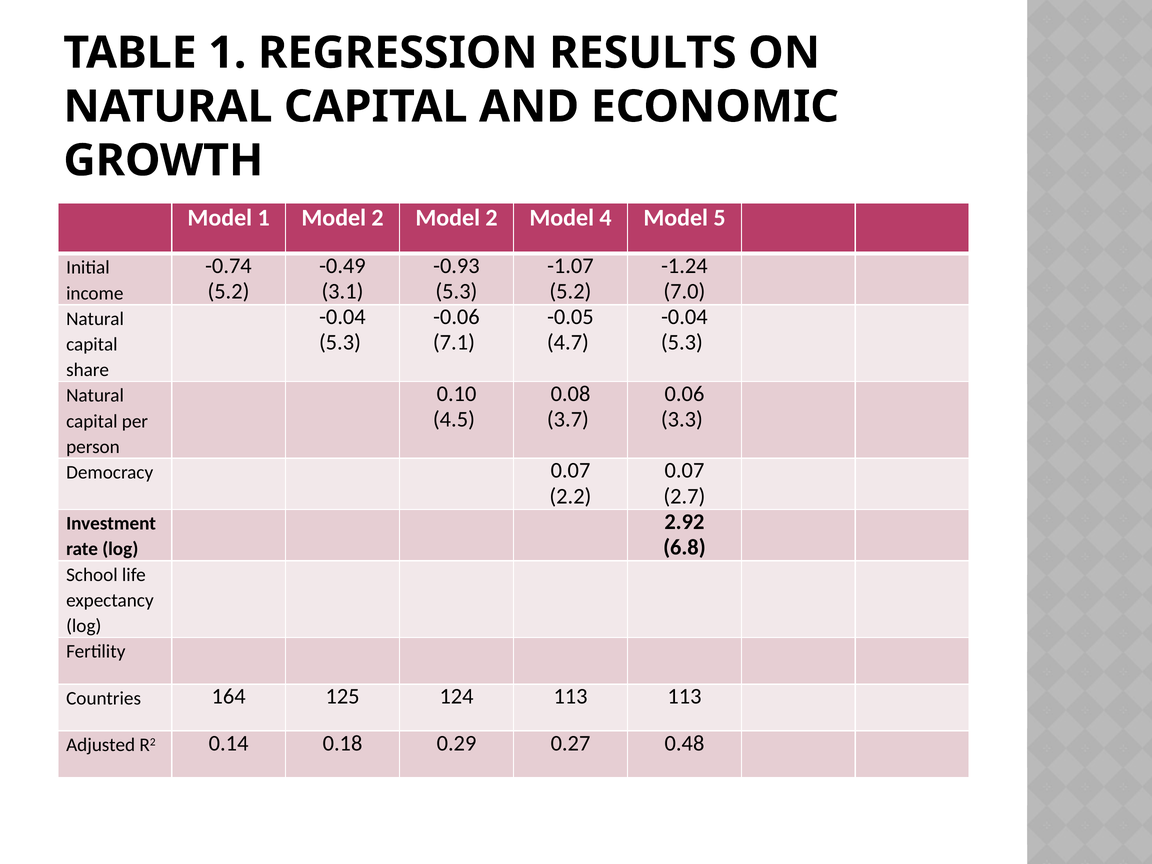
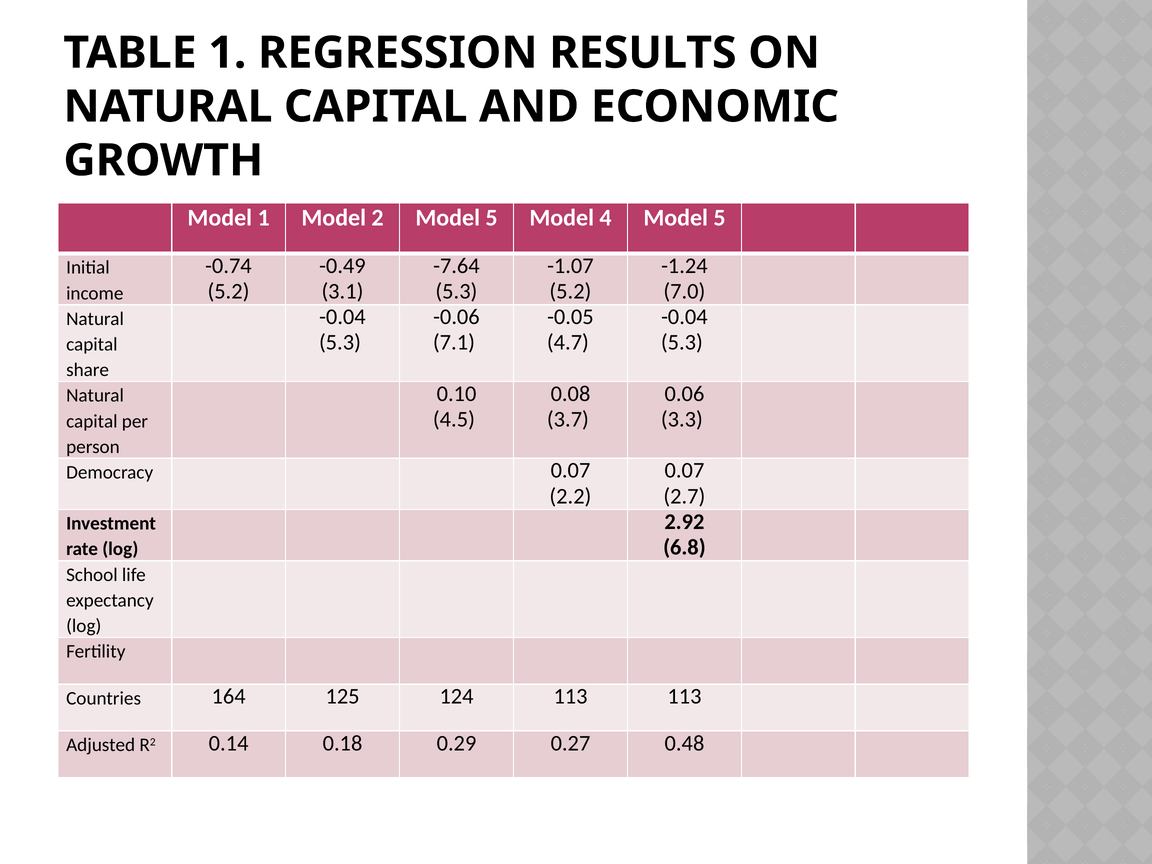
2 Model 2: 2 -> 5
-0.93: -0.93 -> -7.64
